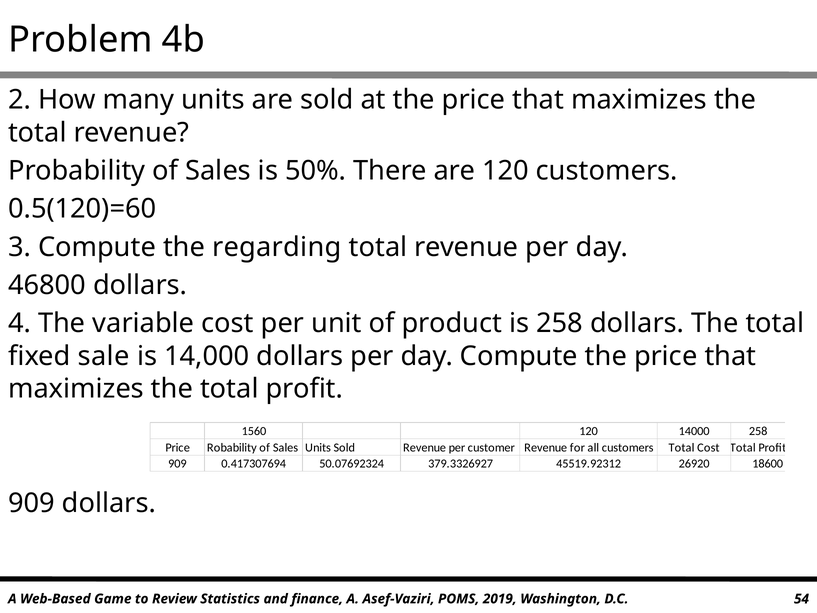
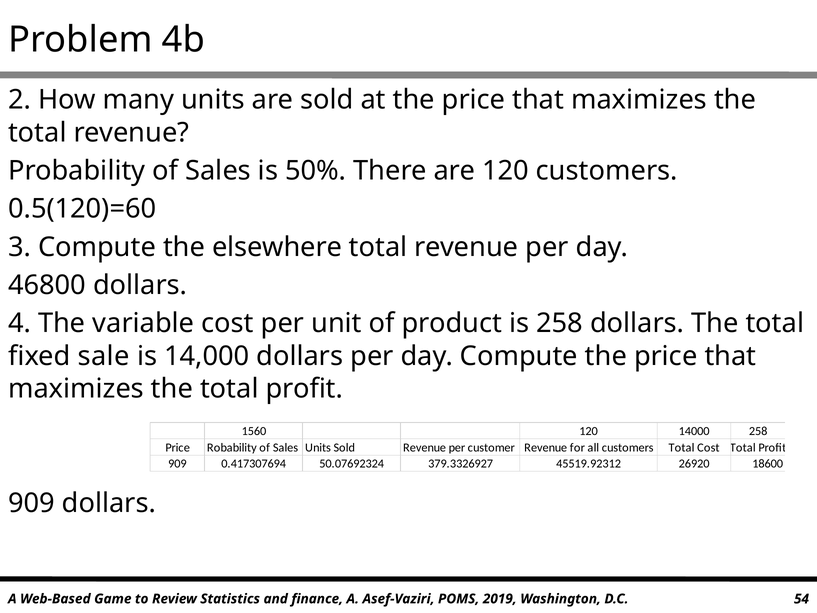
regarding: regarding -> elsewhere
